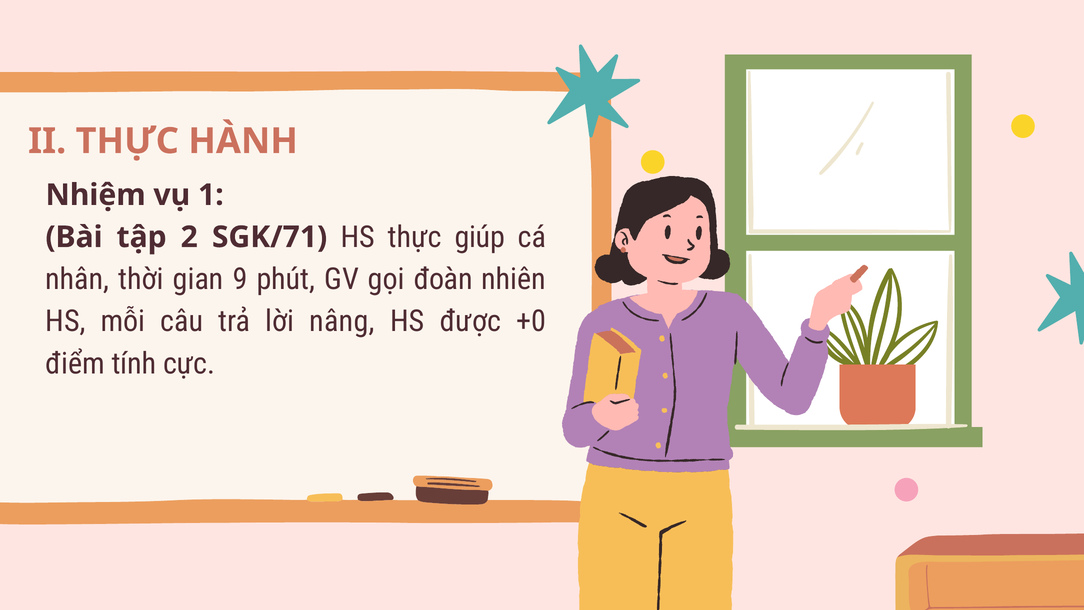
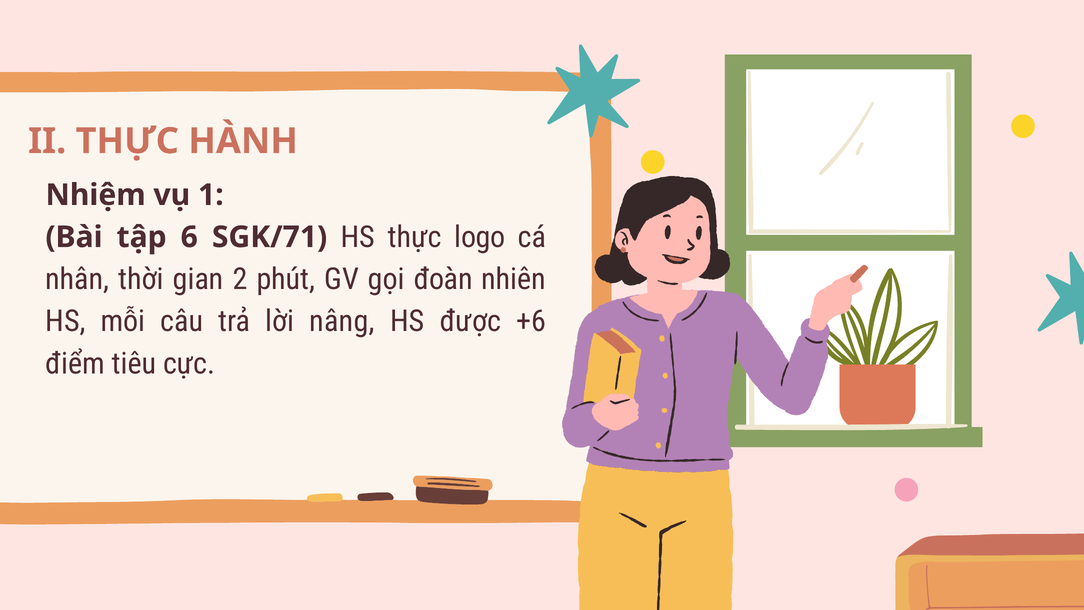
2: 2 -> 6
giúp: giúp -> logo
9: 9 -> 2
+0: +0 -> +6
tính: tính -> tiêu
